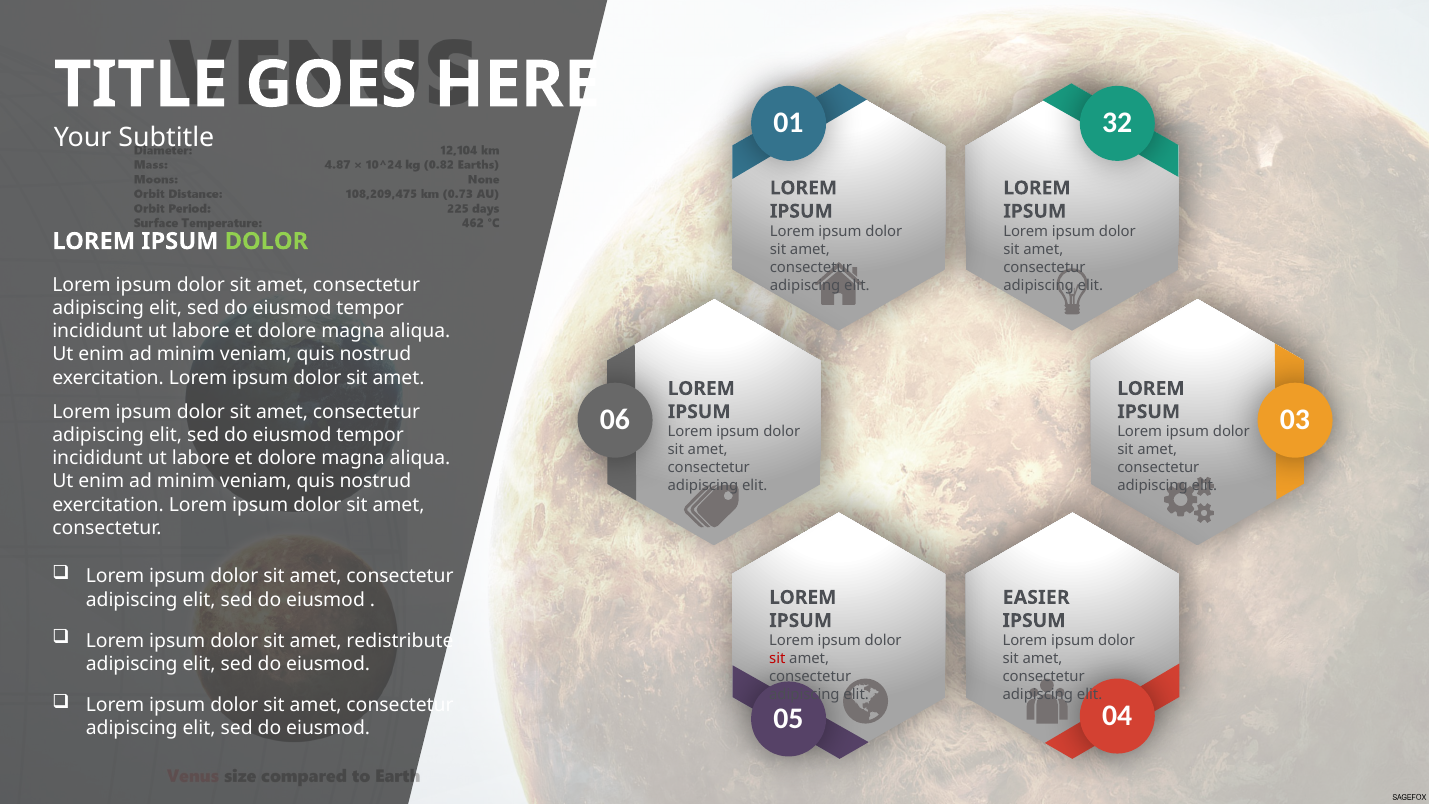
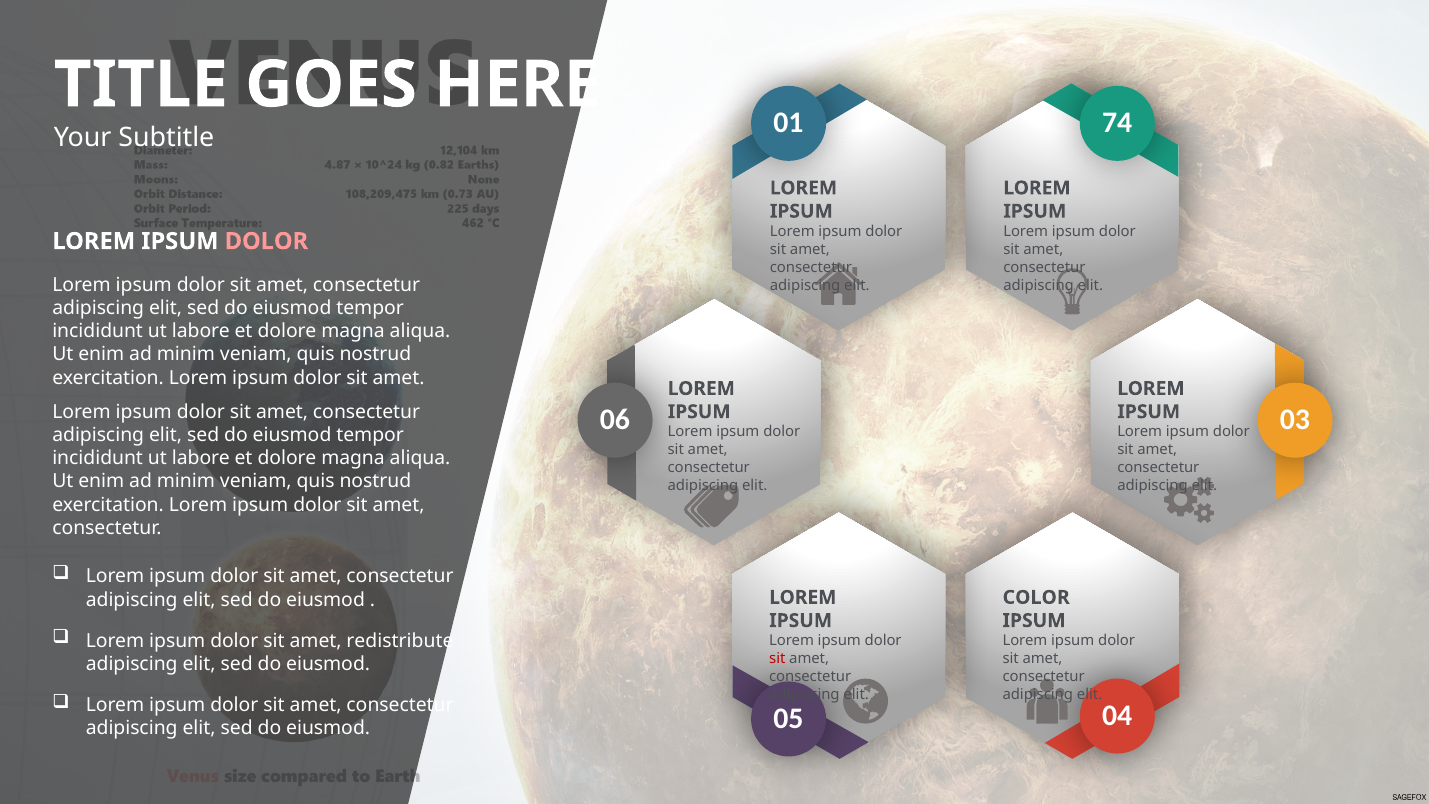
32: 32 -> 74
DOLOR at (266, 241) colour: light green -> pink
EASIER: EASIER -> COLOR
